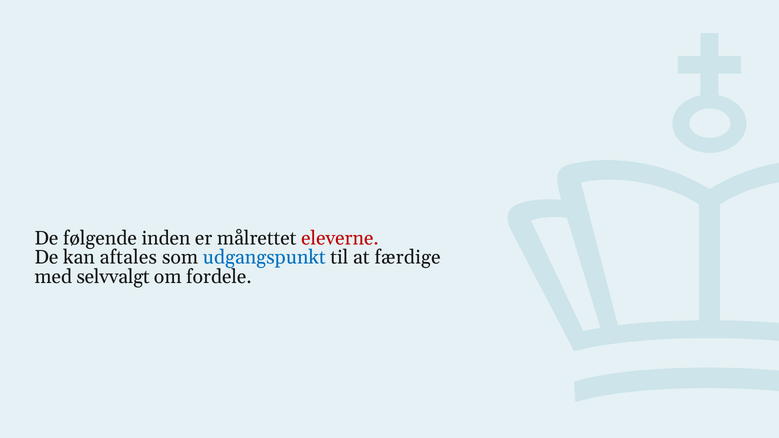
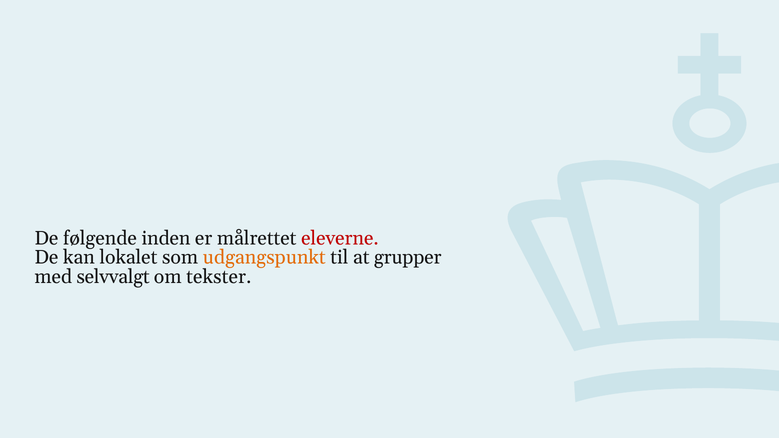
aftales: aftales -> lokalet
udgangspunkt colour: blue -> orange
færdige: færdige -> grupper
fordele: fordele -> tekster
